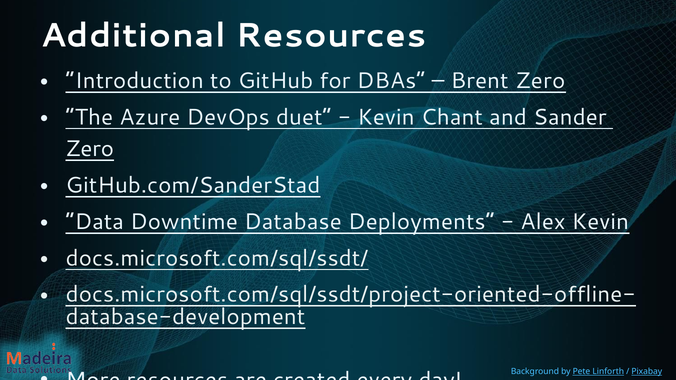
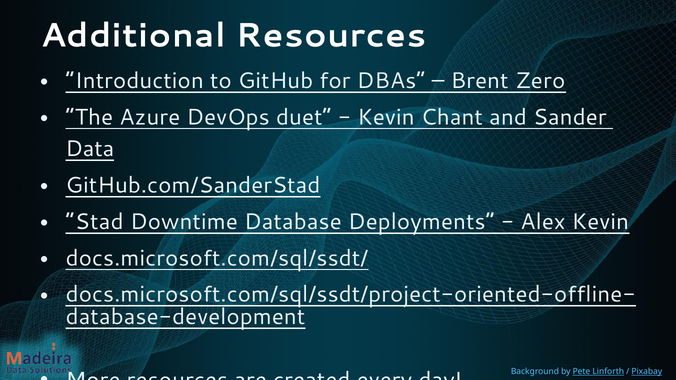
Zero at (90, 149): Zero -> Data
Data: Data -> Stad
